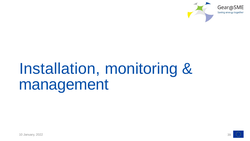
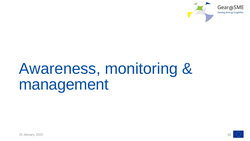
Installation: Installation -> Awareness
